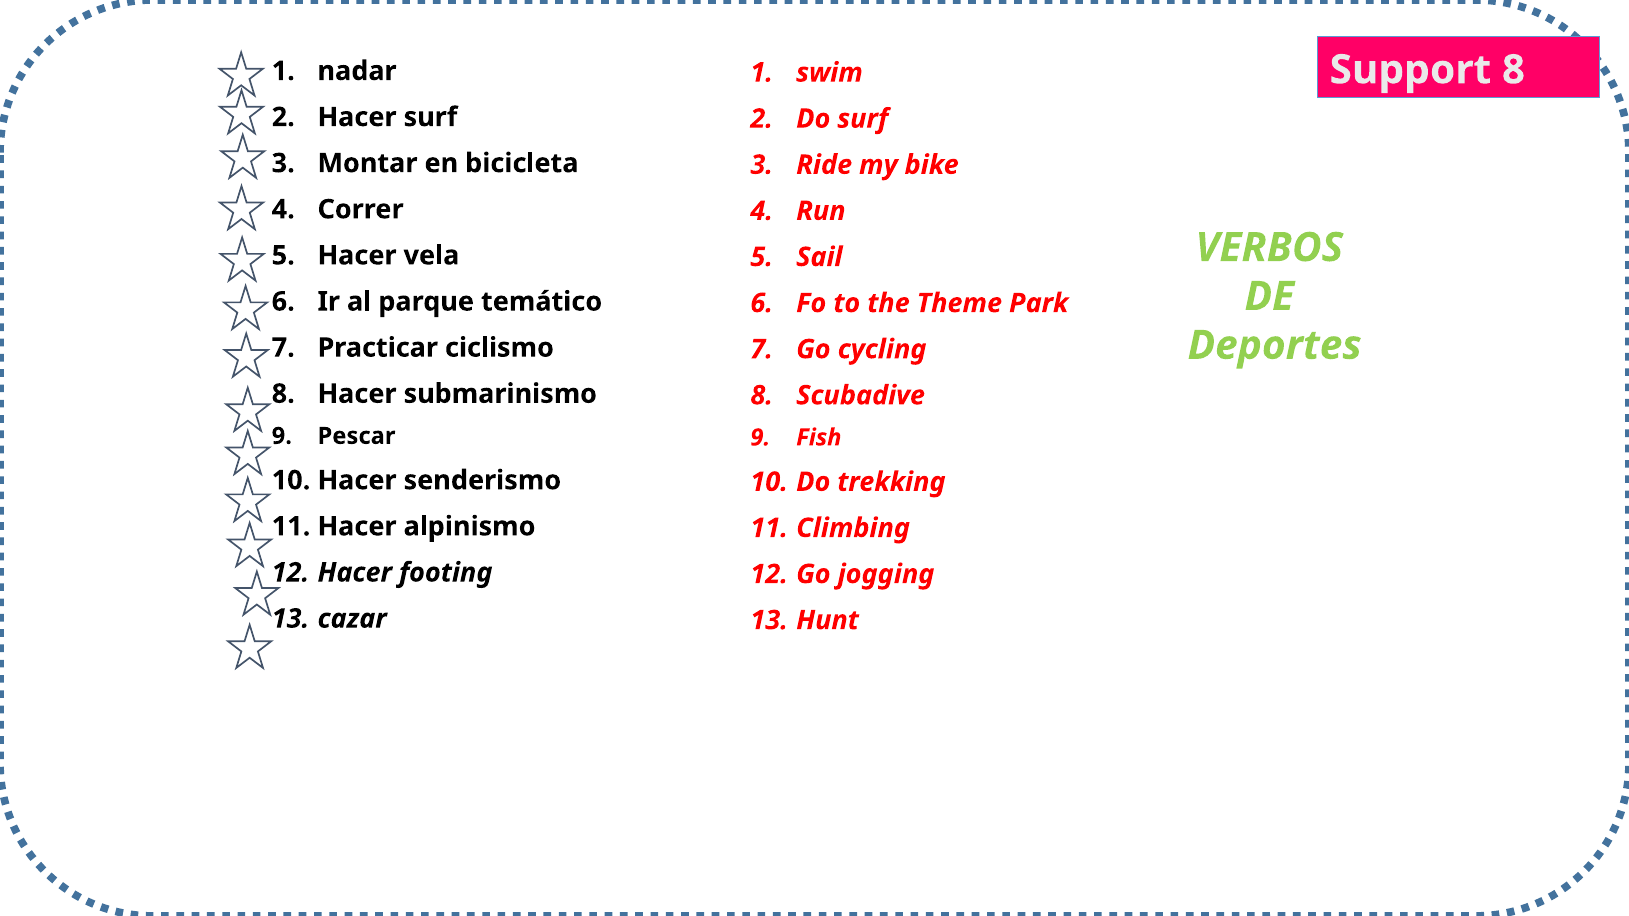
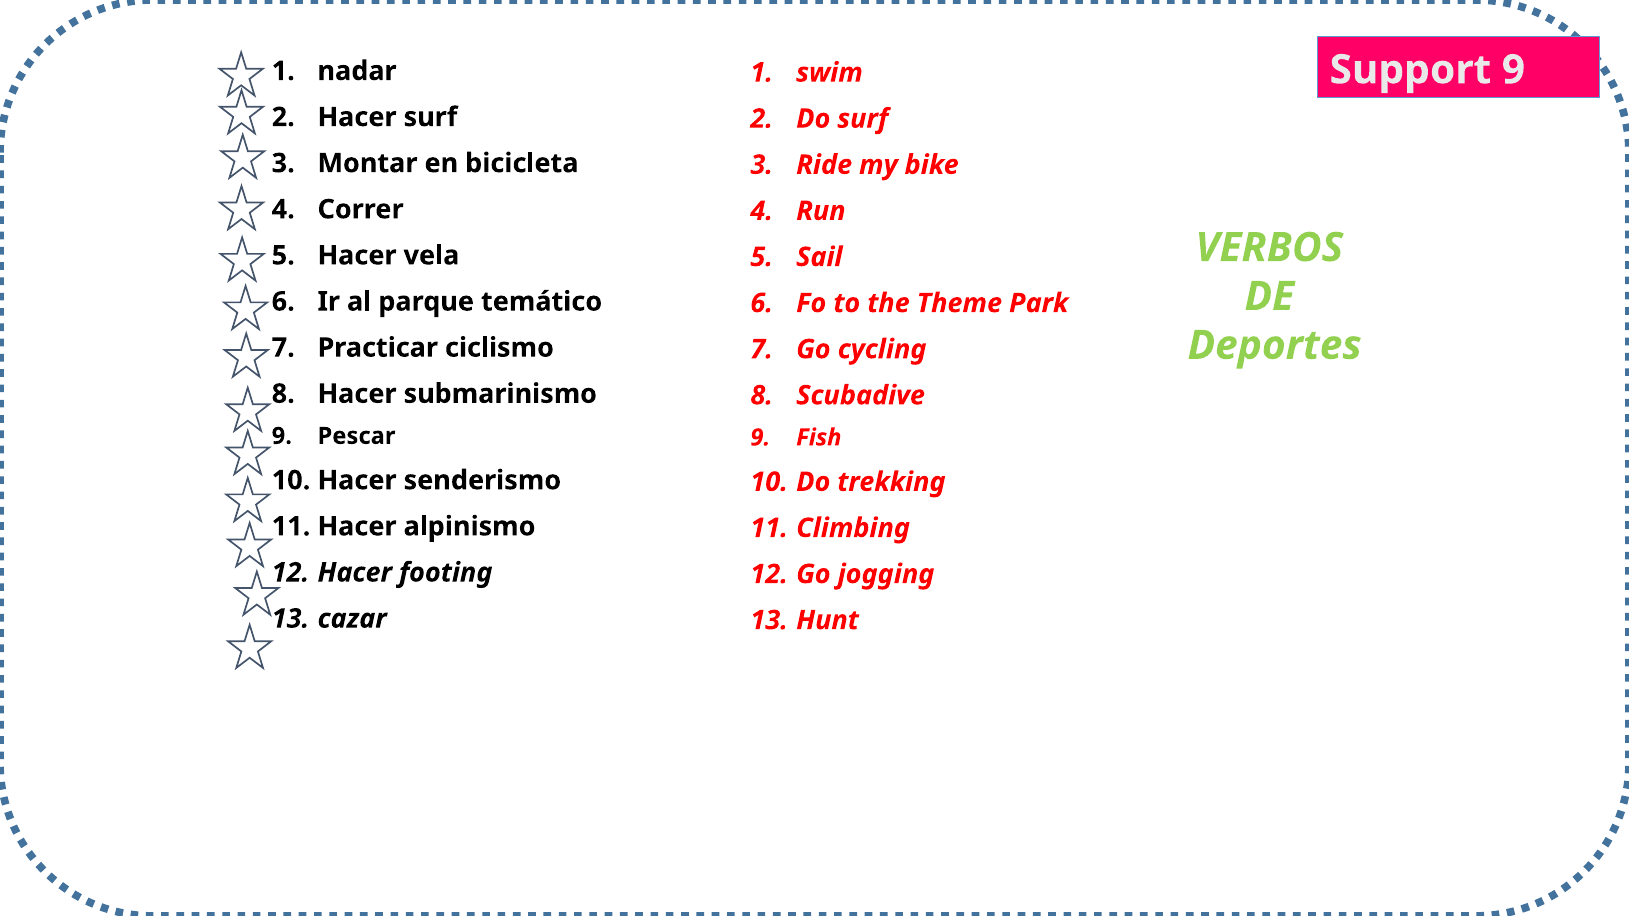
Support 8: 8 -> 9
